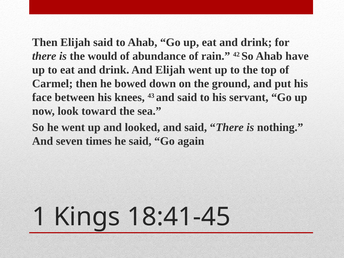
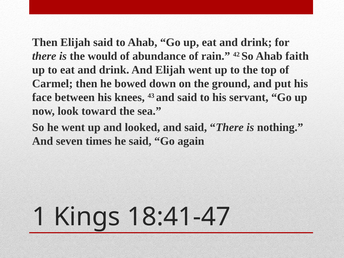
have: have -> faith
18:41-45: 18:41-45 -> 18:41-47
